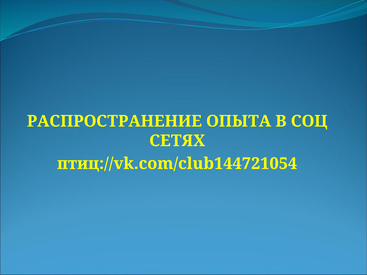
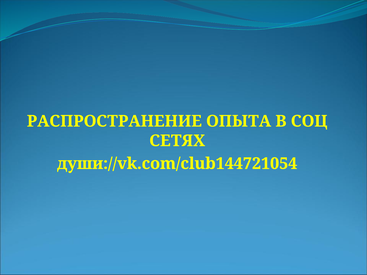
птиц://vk.com/club144721054: птиц://vk.com/club144721054 -> души://vk.com/club144721054
